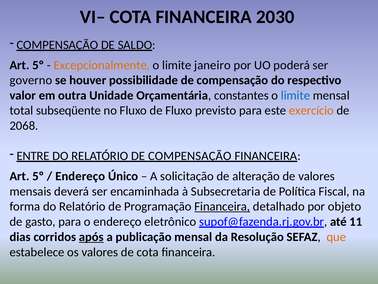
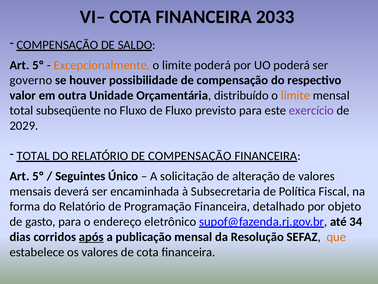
2030: 2030 -> 2033
limite janeiro: janeiro -> poderá
constantes: constantes -> distribuído
limite at (295, 95) colour: blue -> orange
exercício colour: orange -> purple
2068: 2068 -> 2029
ENTRE at (33, 156): ENTRE -> TOTAL
Endereço at (80, 176): Endereço -> Seguintes
Financeira at (222, 206) underline: present -> none
11: 11 -> 34
